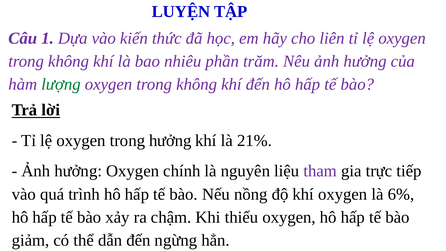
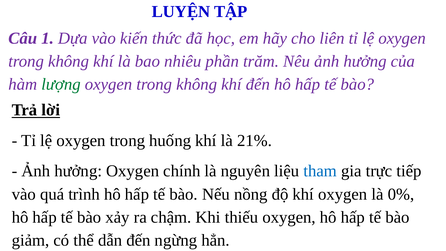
trong hưởng: hưởng -> huống
tham colour: purple -> blue
6%: 6% -> 0%
